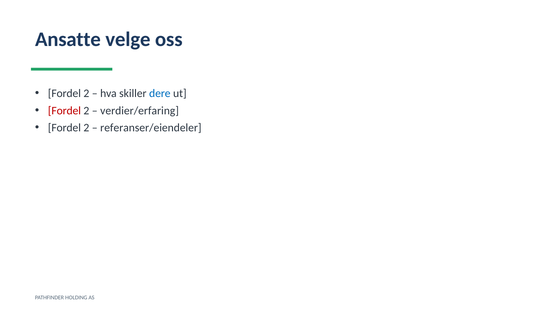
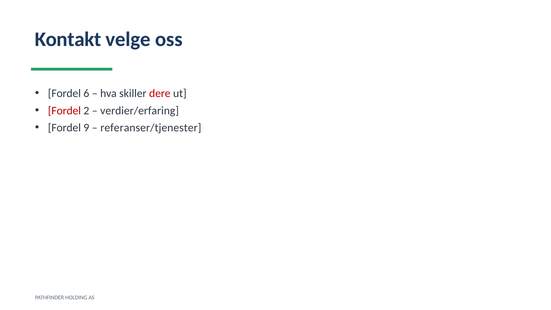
Ansatte: Ansatte -> Kontakt
2 at (86, 93): 2 -> 6
dere colour: blue -> red
2 at (86, 128): 2 -> 9
referanser/eiendeler: referanser/eiendeler -> referanser/tjenester
